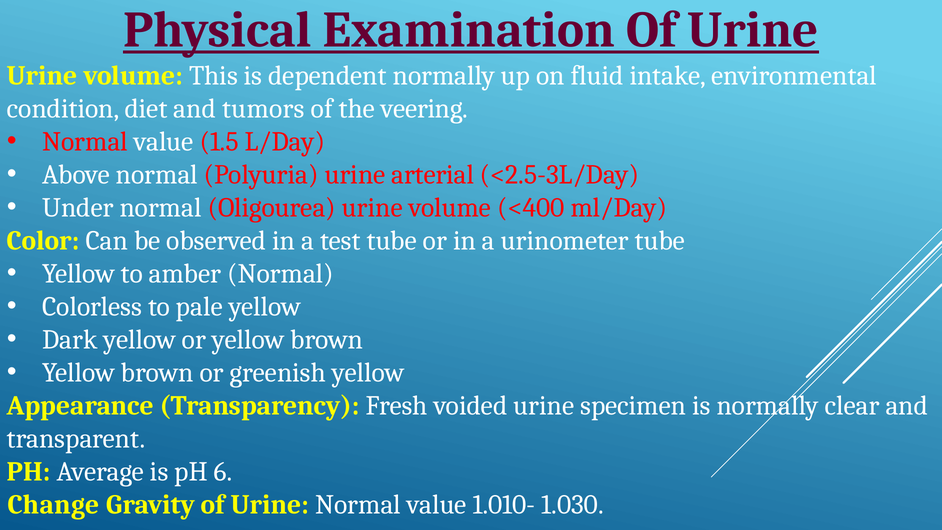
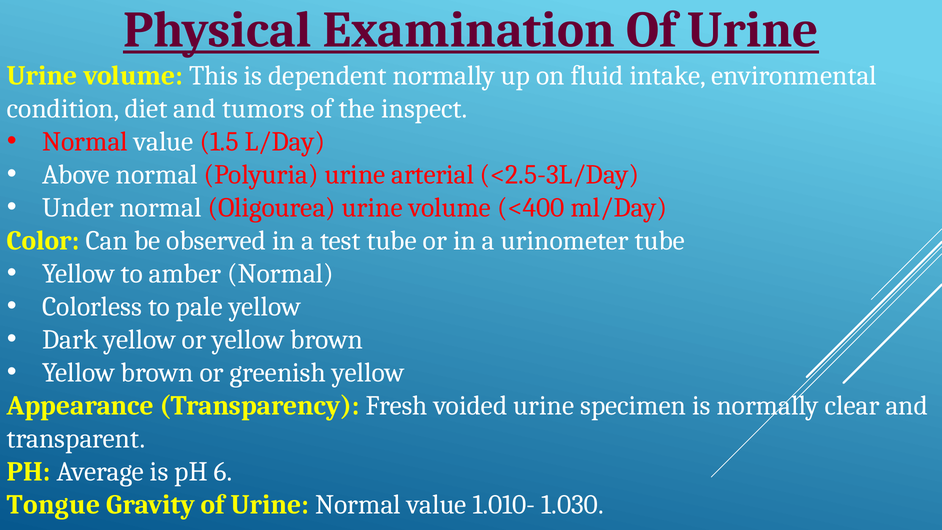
veering: veering -> inspect
Change: Change -> Tongue
